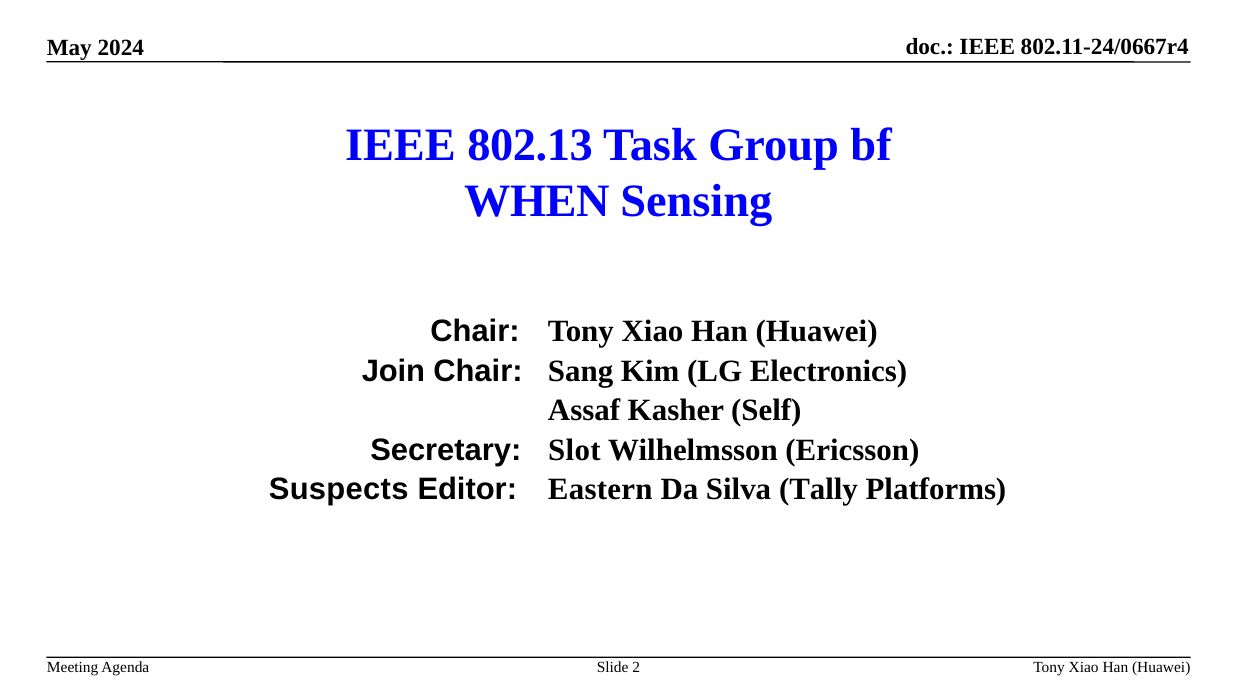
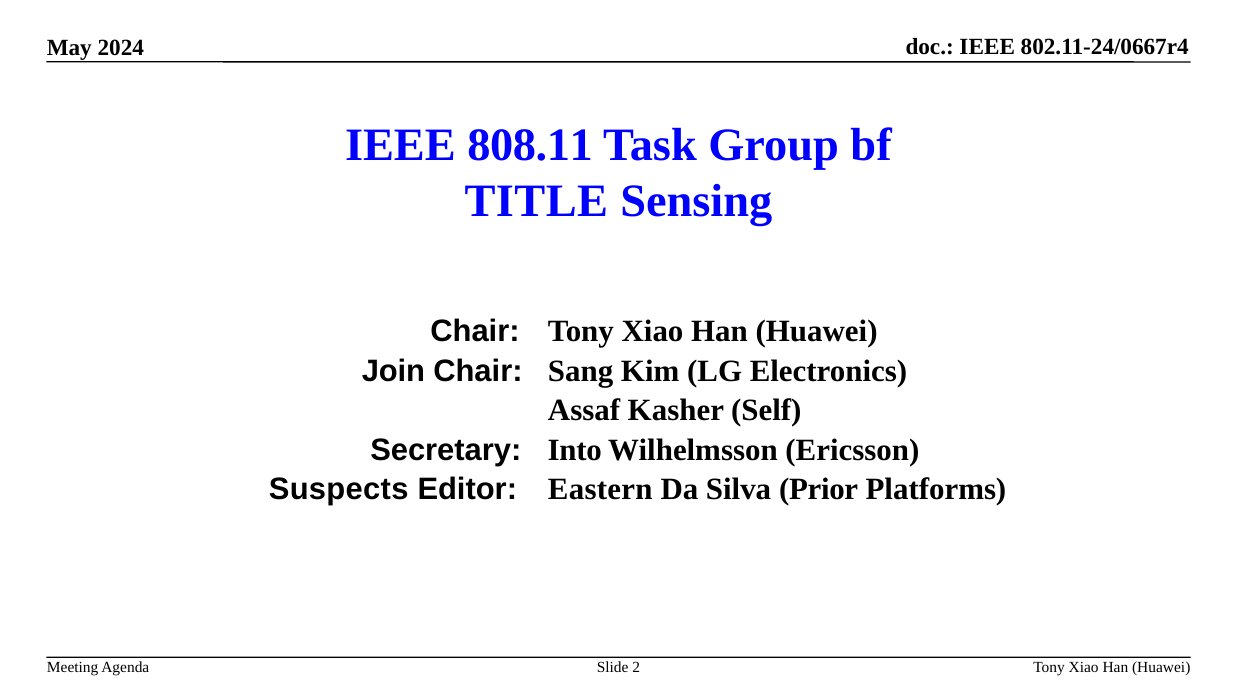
802.13: 802.13 -> 808.11
WHEN: WHEN -> TITLE
Slot: Slot -> Into
Tally: Tally -> Prior
